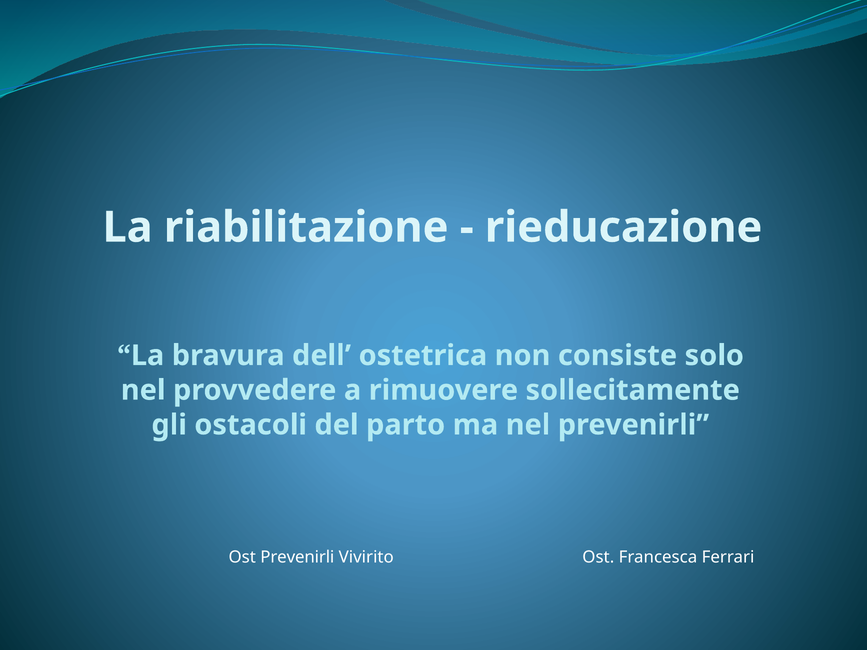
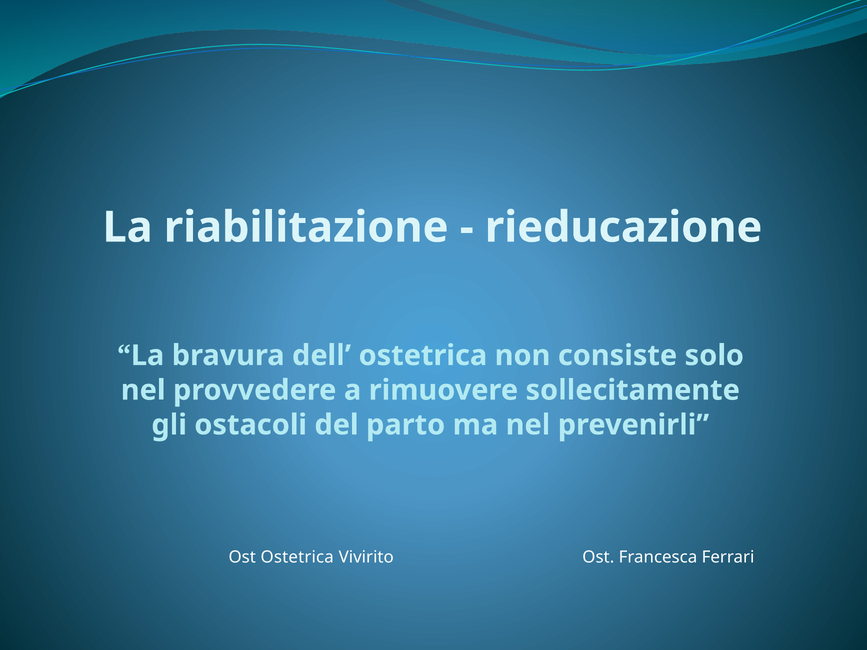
Ost Prevenirli: Prevenirli -> Ostetrica
